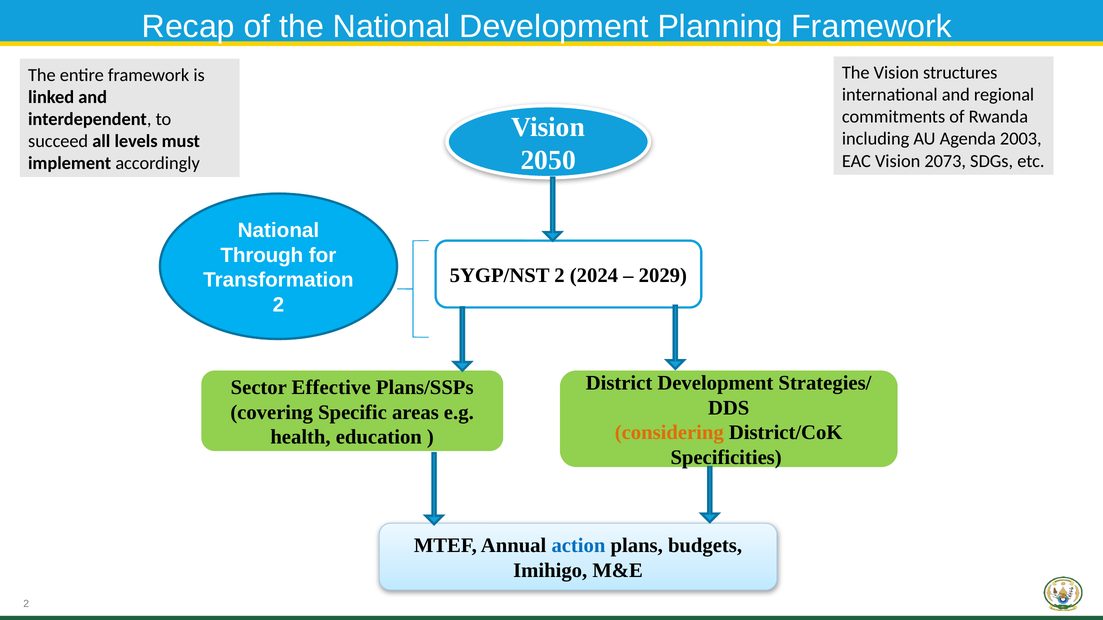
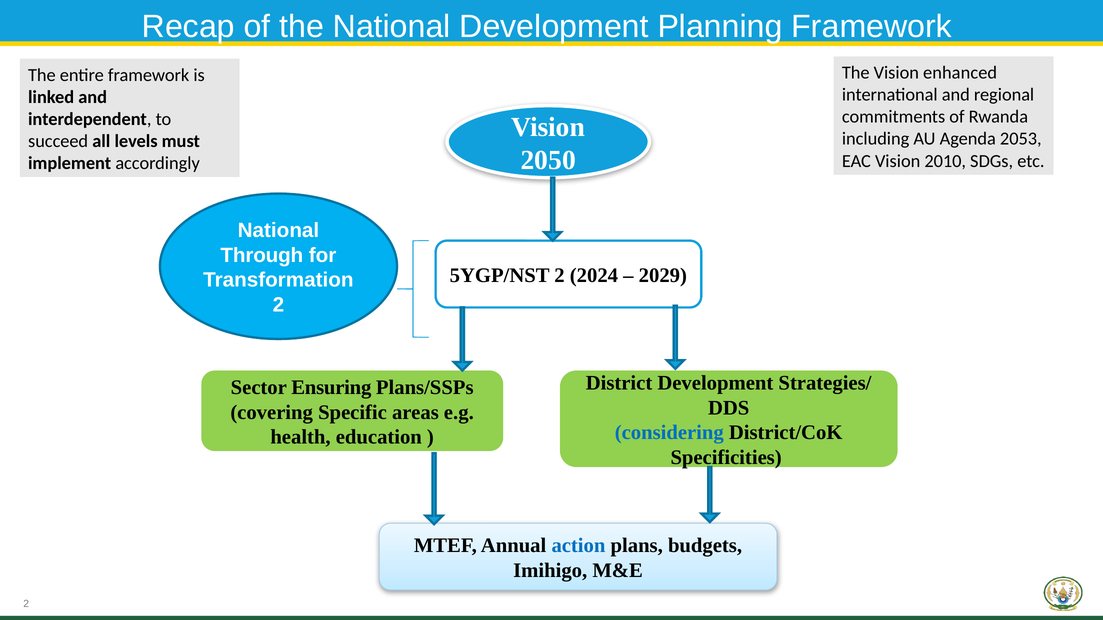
structures: structures -> enhanced
2003: 2003 -> 2053
2073: 2073 -> 2010
Effective: Effective -> Ensuring
considering colour: orange -> blue
